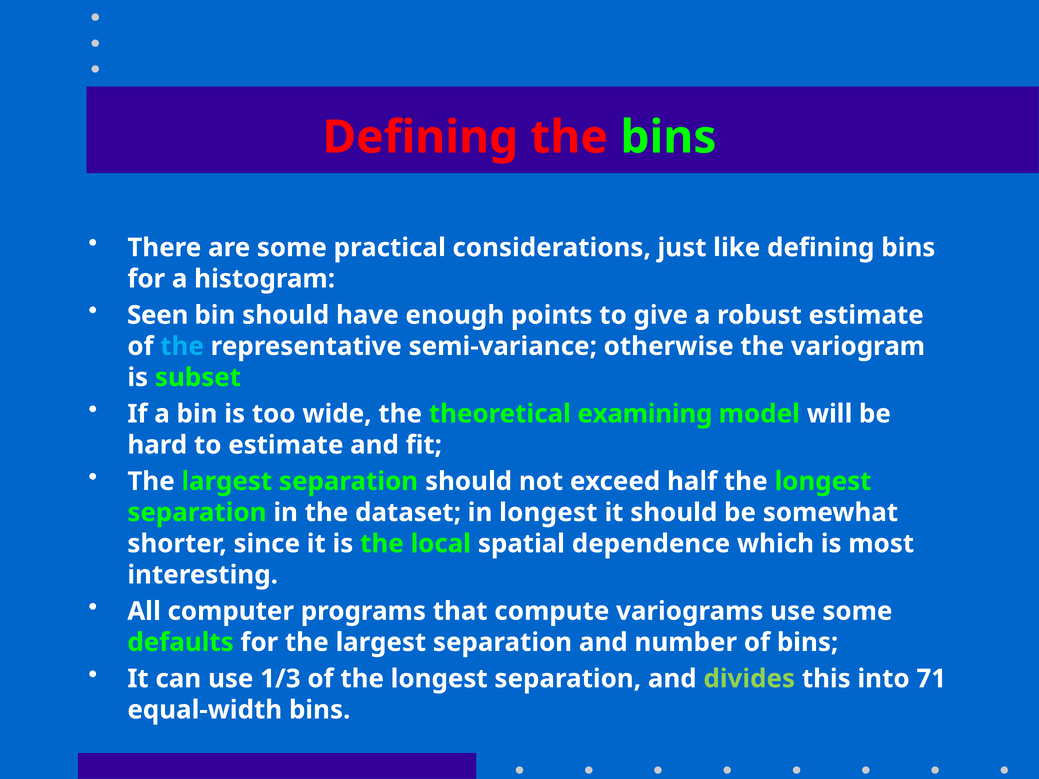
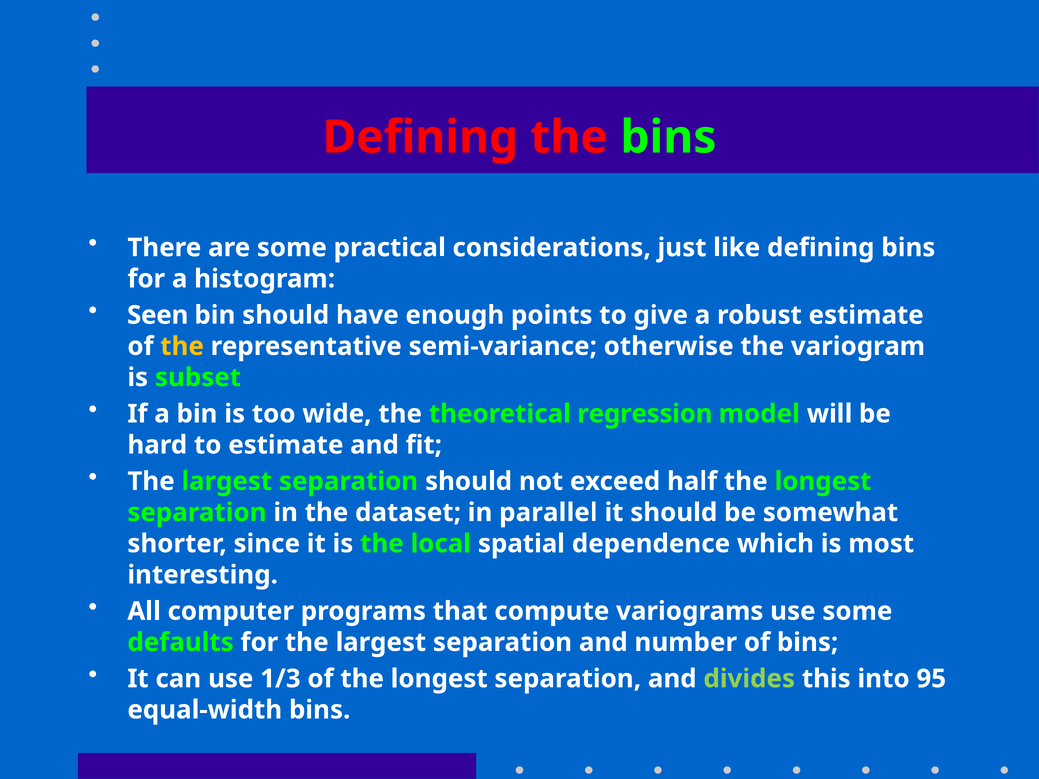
the at (182, 346) colour: light blue -> yellow
examining: examining -> regression
in longest: longest -> parallel
71: 71 -> 95
